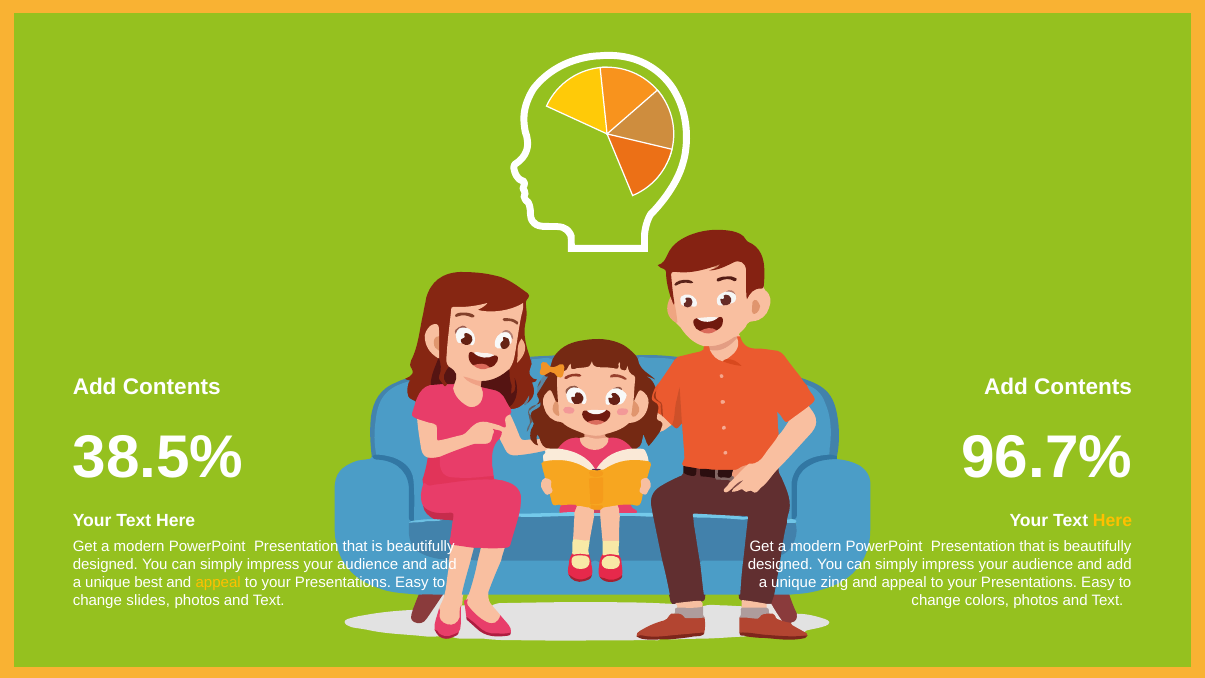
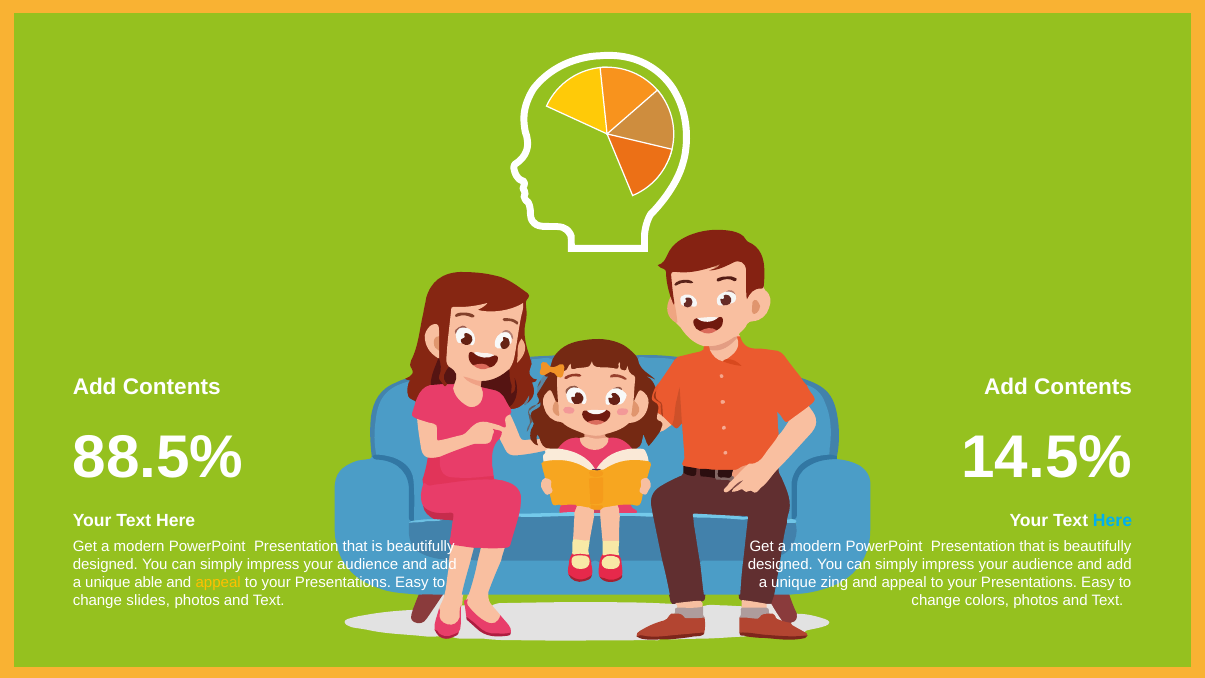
38.5%: 38.5% -> 88.5%
96.7%: 96.7% -> 14.5%
Here at (1112, 521) colour: yellow -> light blue
best: best -> able
